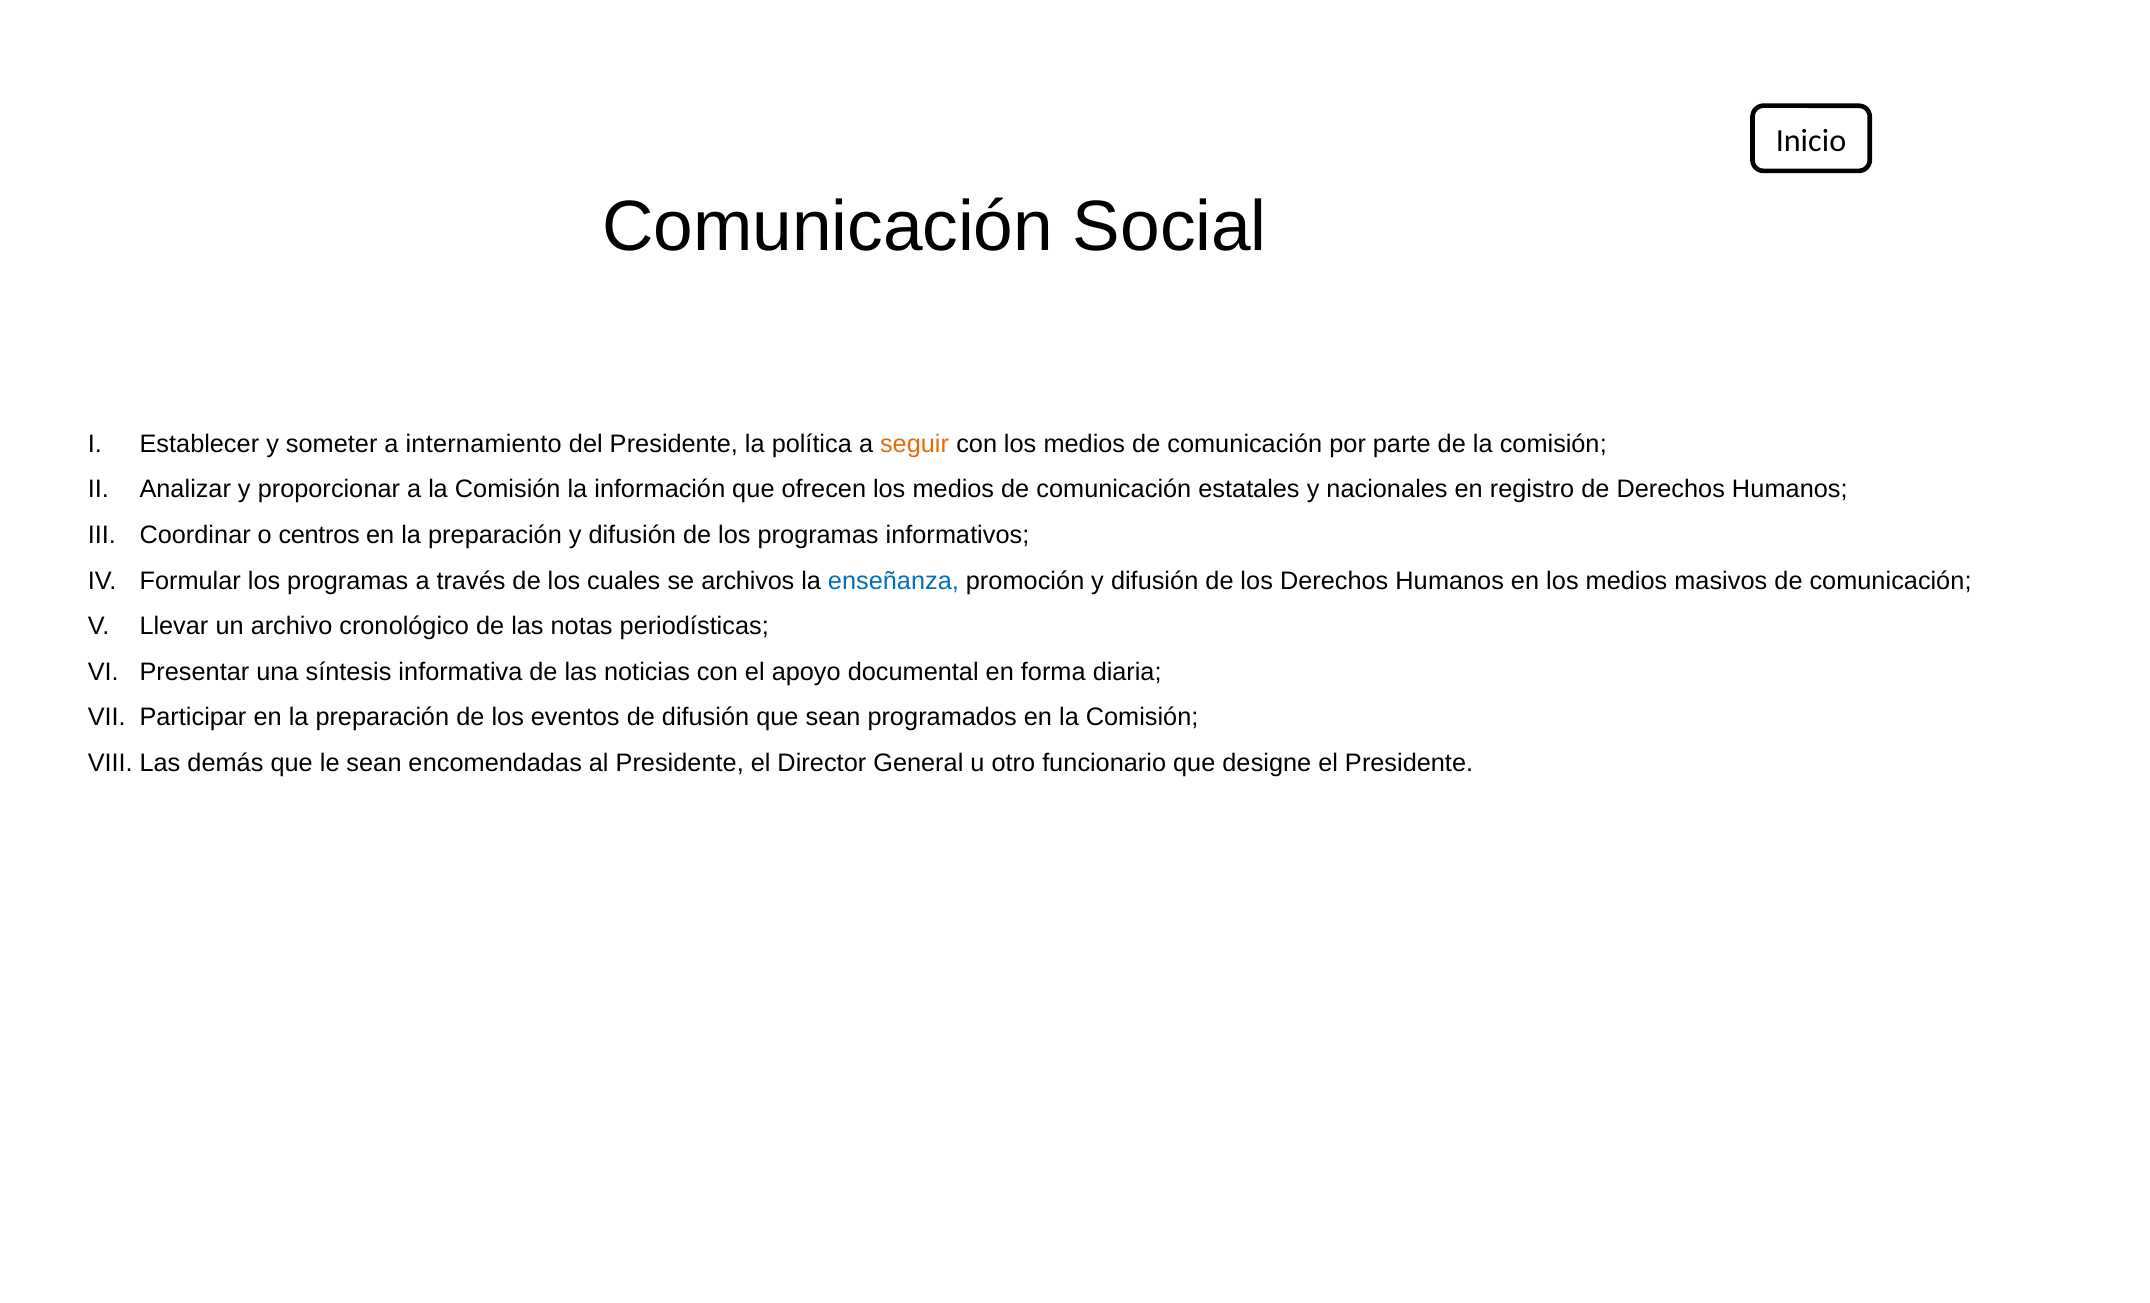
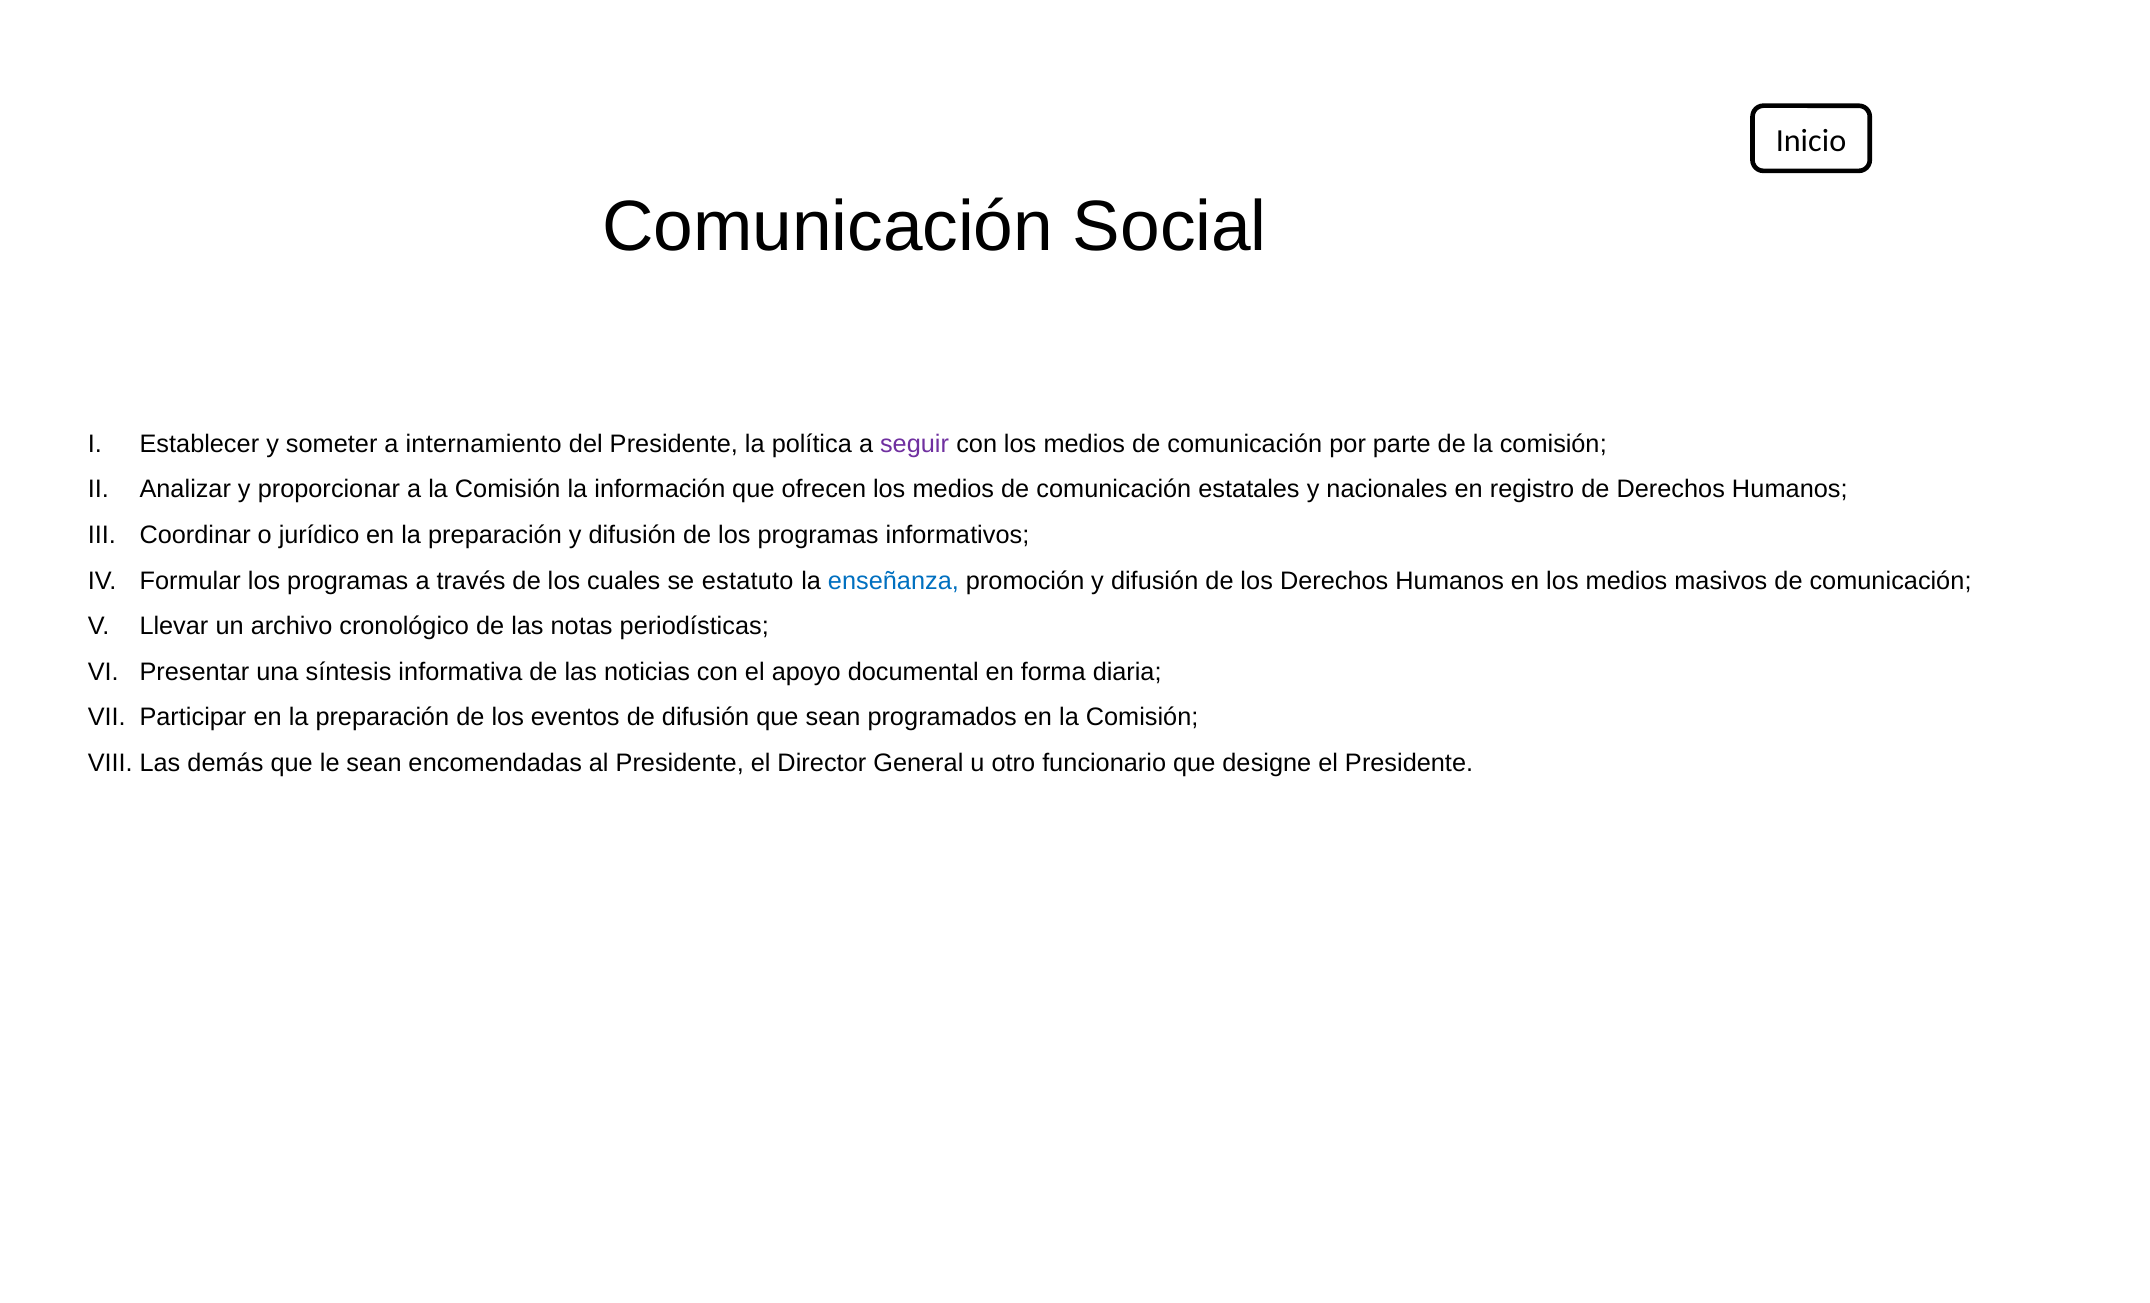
seguir colour: orange -> purple
centros: centros -> jurídico
archivos: archivos -> estatuto
